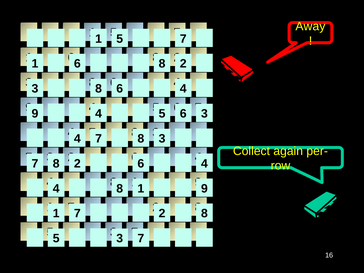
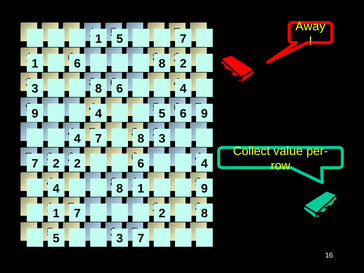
6 3: 3 -> 9
again: again -> value
8 at (56, 164): 8 -> 2
